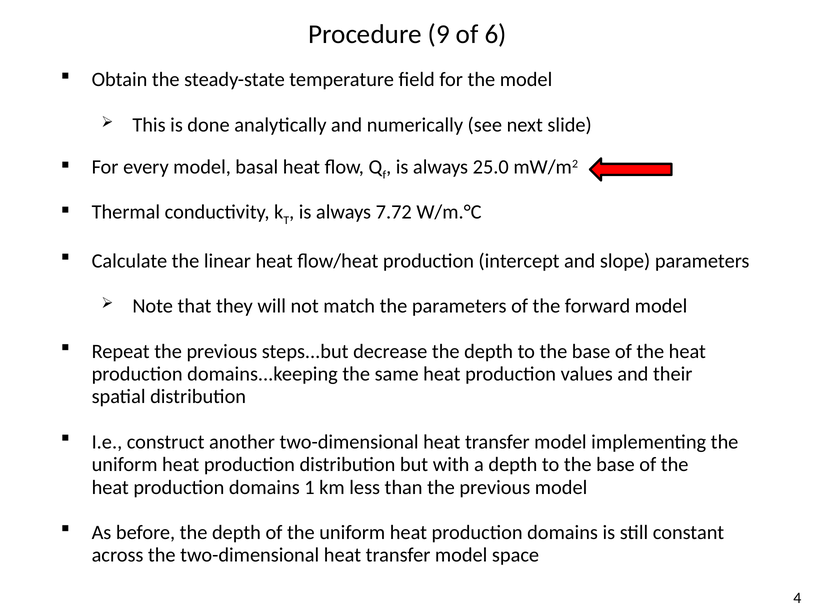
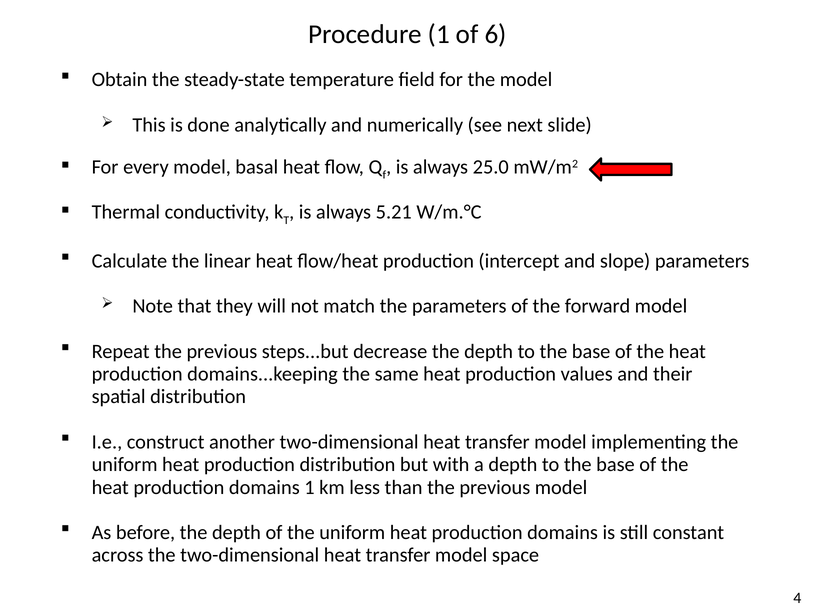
Procedure 9: 9 -> 1
7.72: 7.72 -> 5.21
